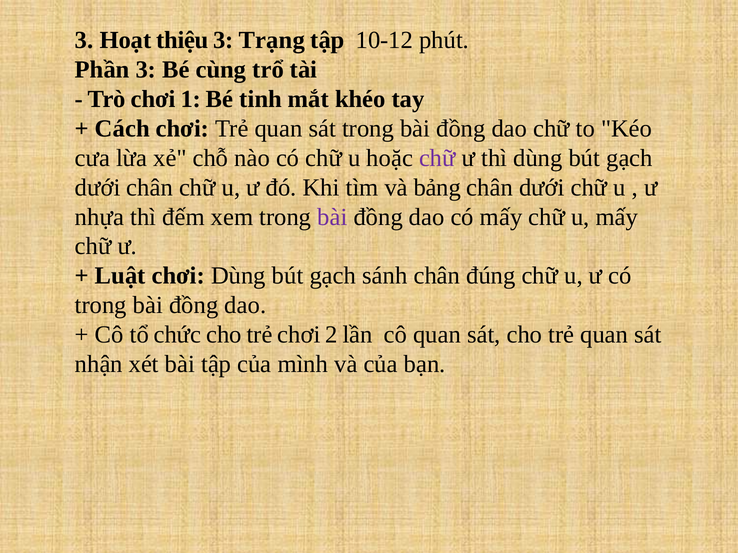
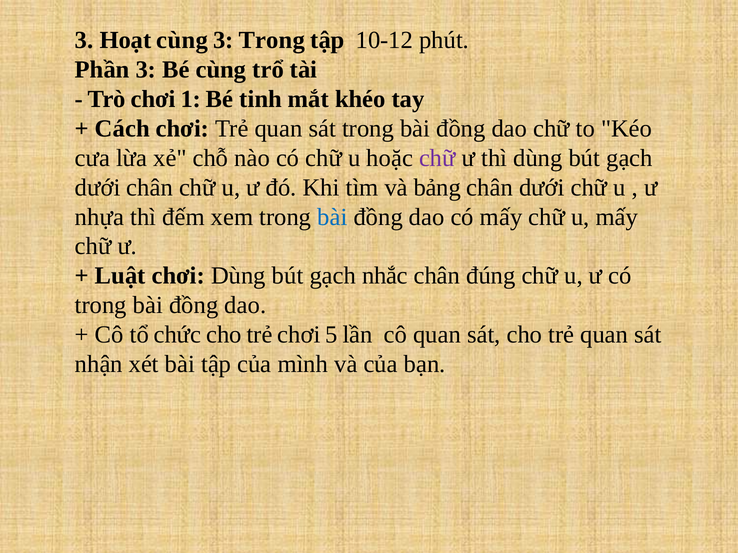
Hoạt thiệu: thiệu -> cùng
3 Trạng: Trạng -> Trong
bài at (332, 217) colour: purple -> blue
sánh: sánh -> nhắc
2: 2 -> 5
